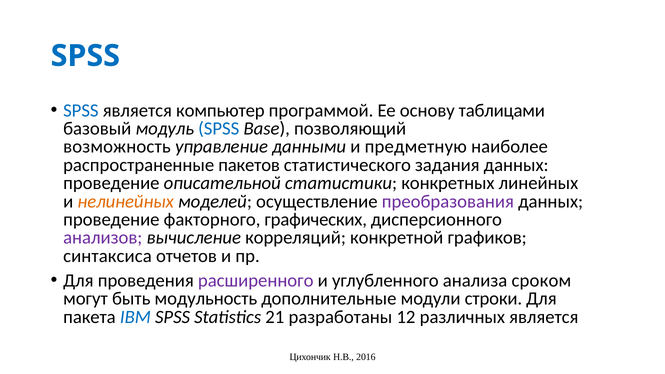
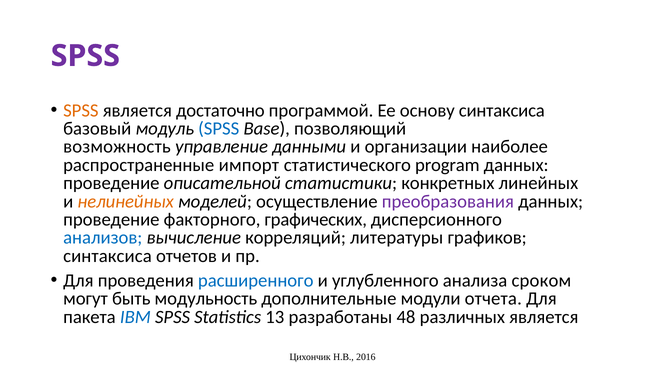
SPSS at (85, 56) colour: blue -> purple
SРSS colour: blue -> orange
компьютер: компьютер -> достаточно
основу таблицами: таблицами -> синтаксиса
предметную: предметную -> организации
пакетов: пакетов -> импорт
задания: задания -> program
анализов colour: purple -> blue
конкретной: конкретной -> литературы
расширенного colour: purple -> blue
строки: строки -> отчета
21: 21 -> 13
12: 12 -> 48
